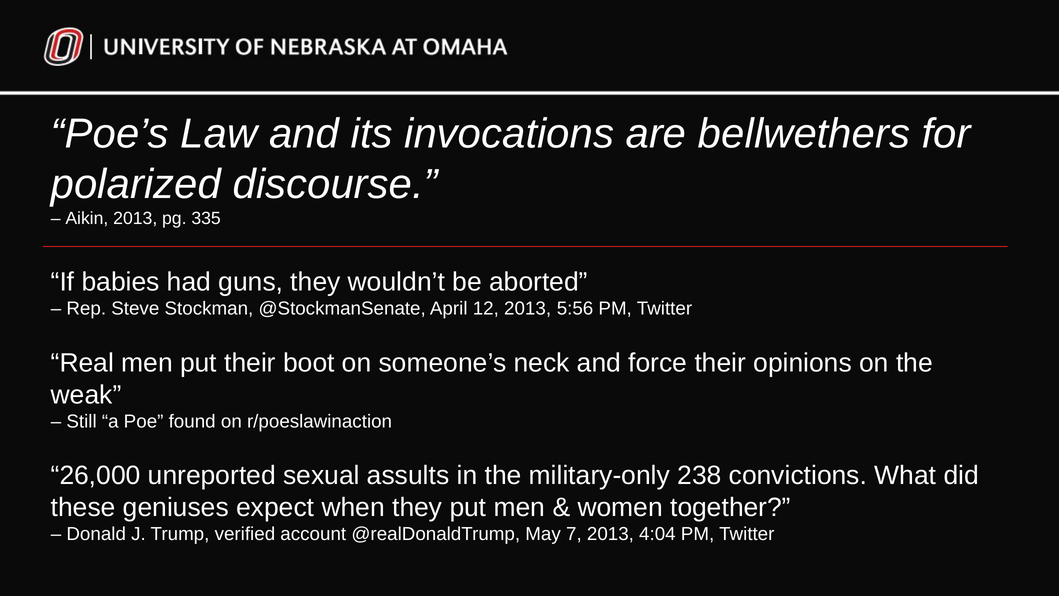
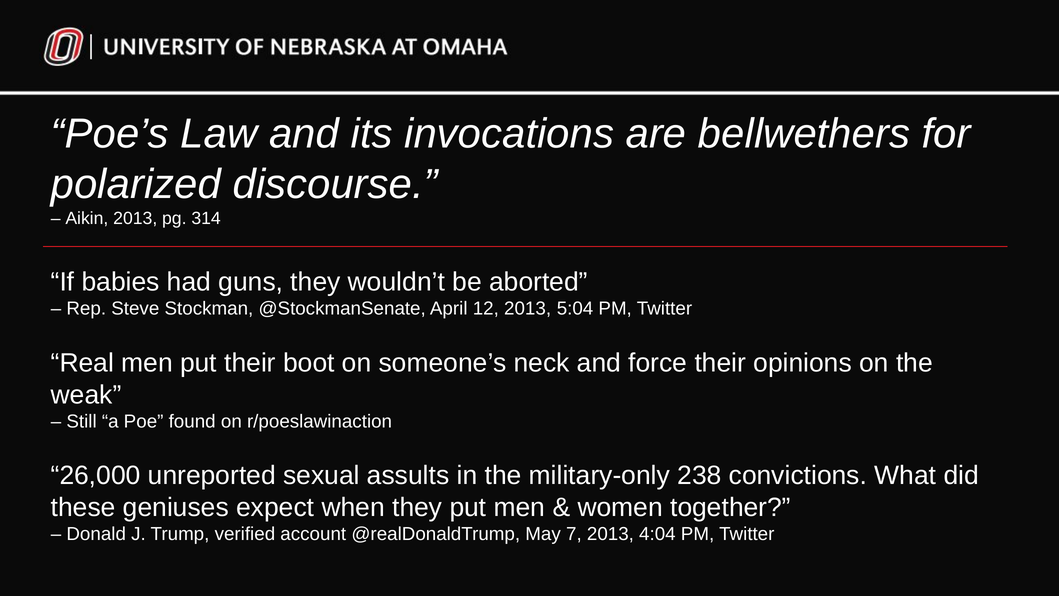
335: 335 -> 314
5:56: 5:56 -> 5:04
